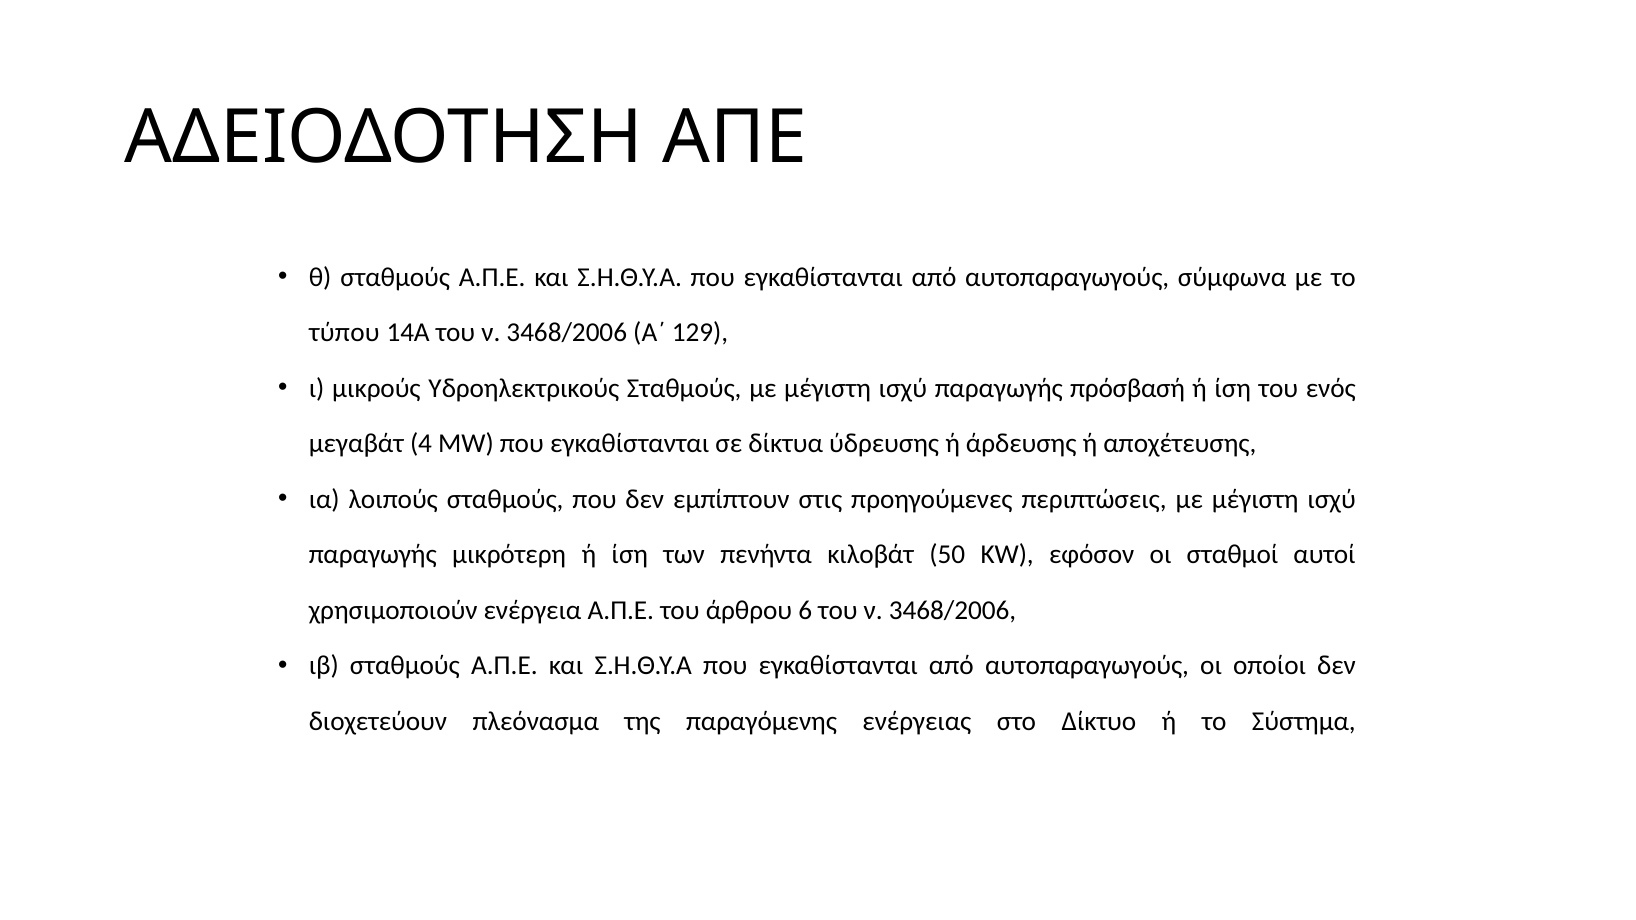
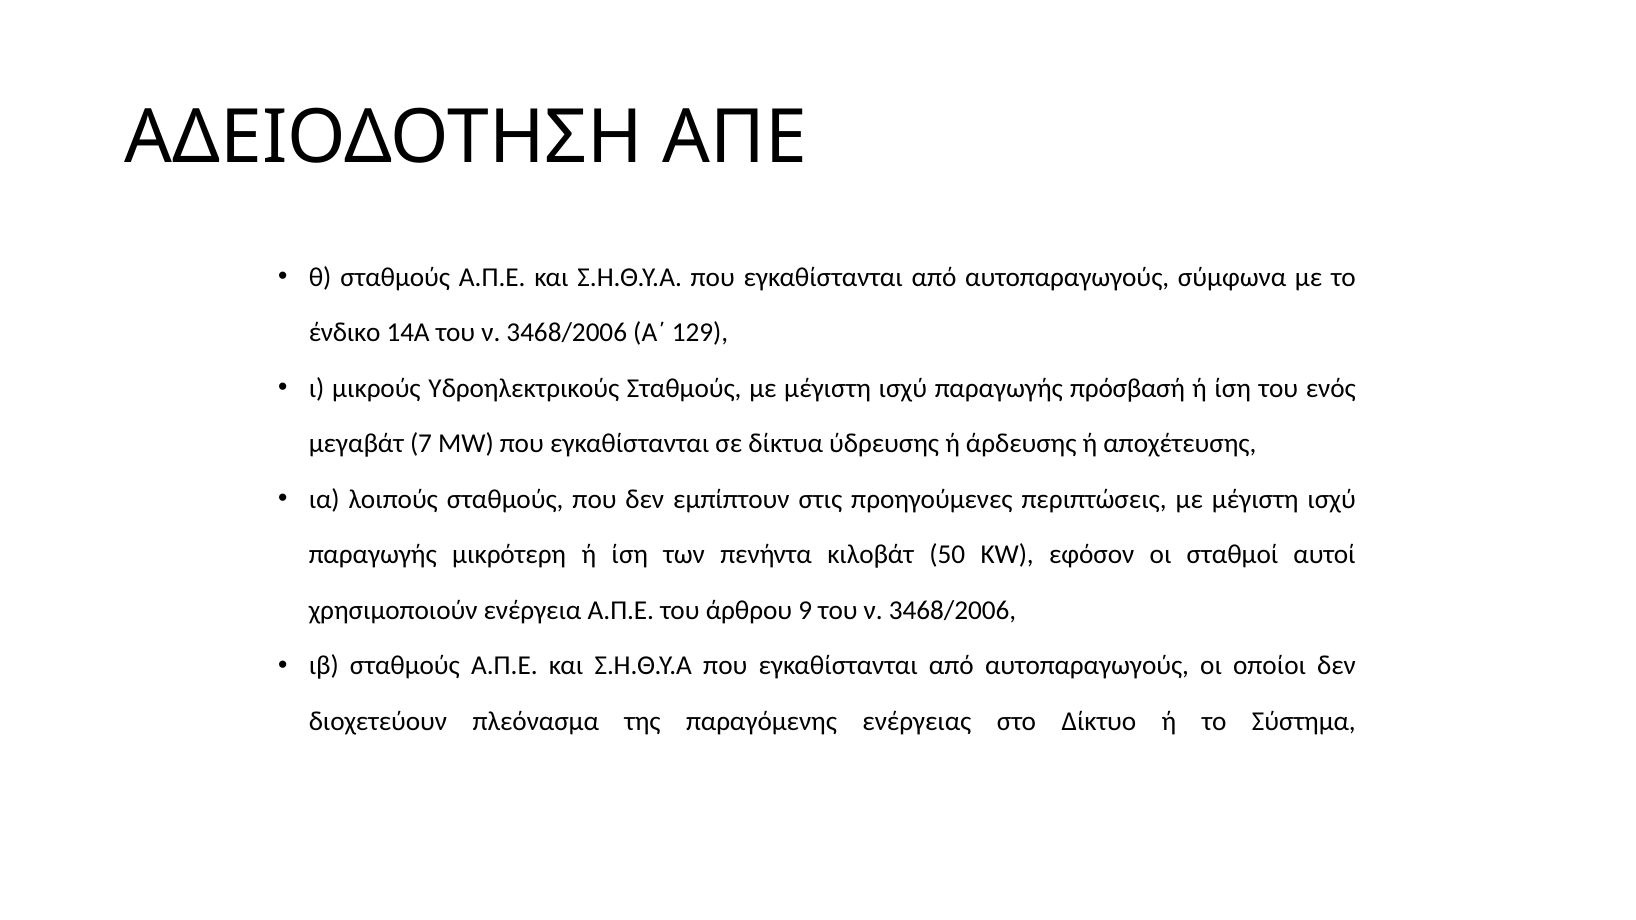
τύπου: τύπου -> ένδικο
4: 4 -> 7
6: 6 -> 9
